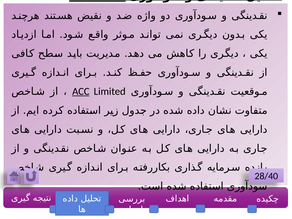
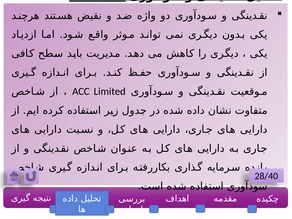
ACC at (81, 91) underline: present -> none
